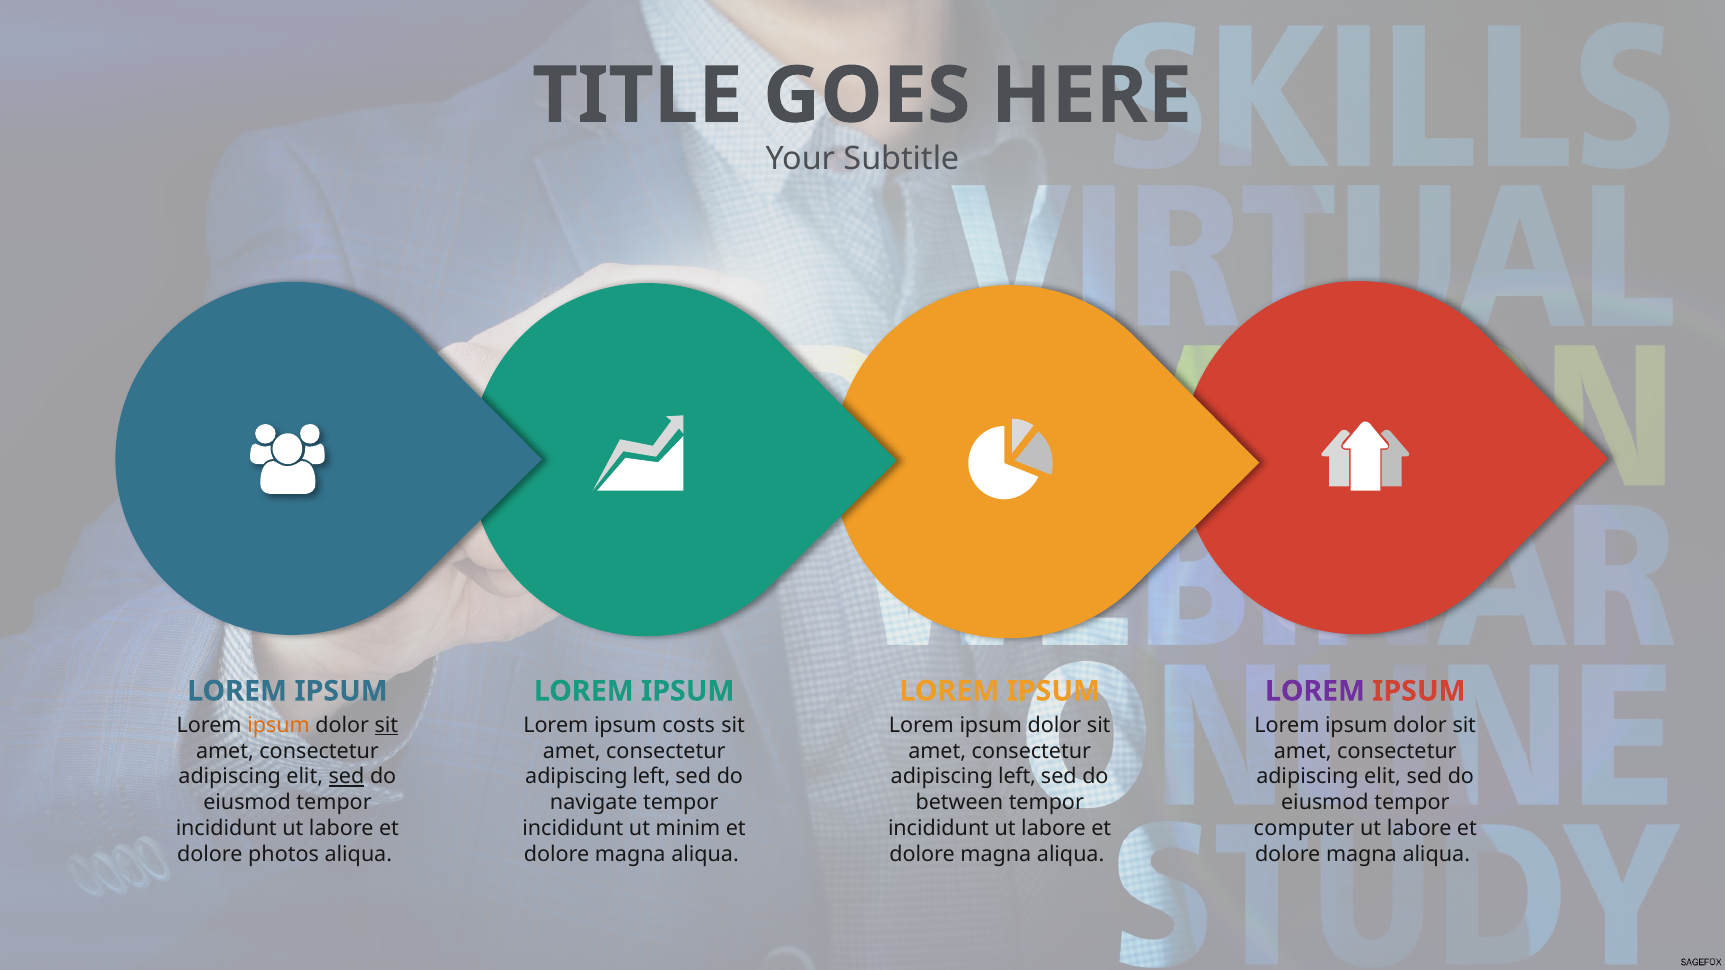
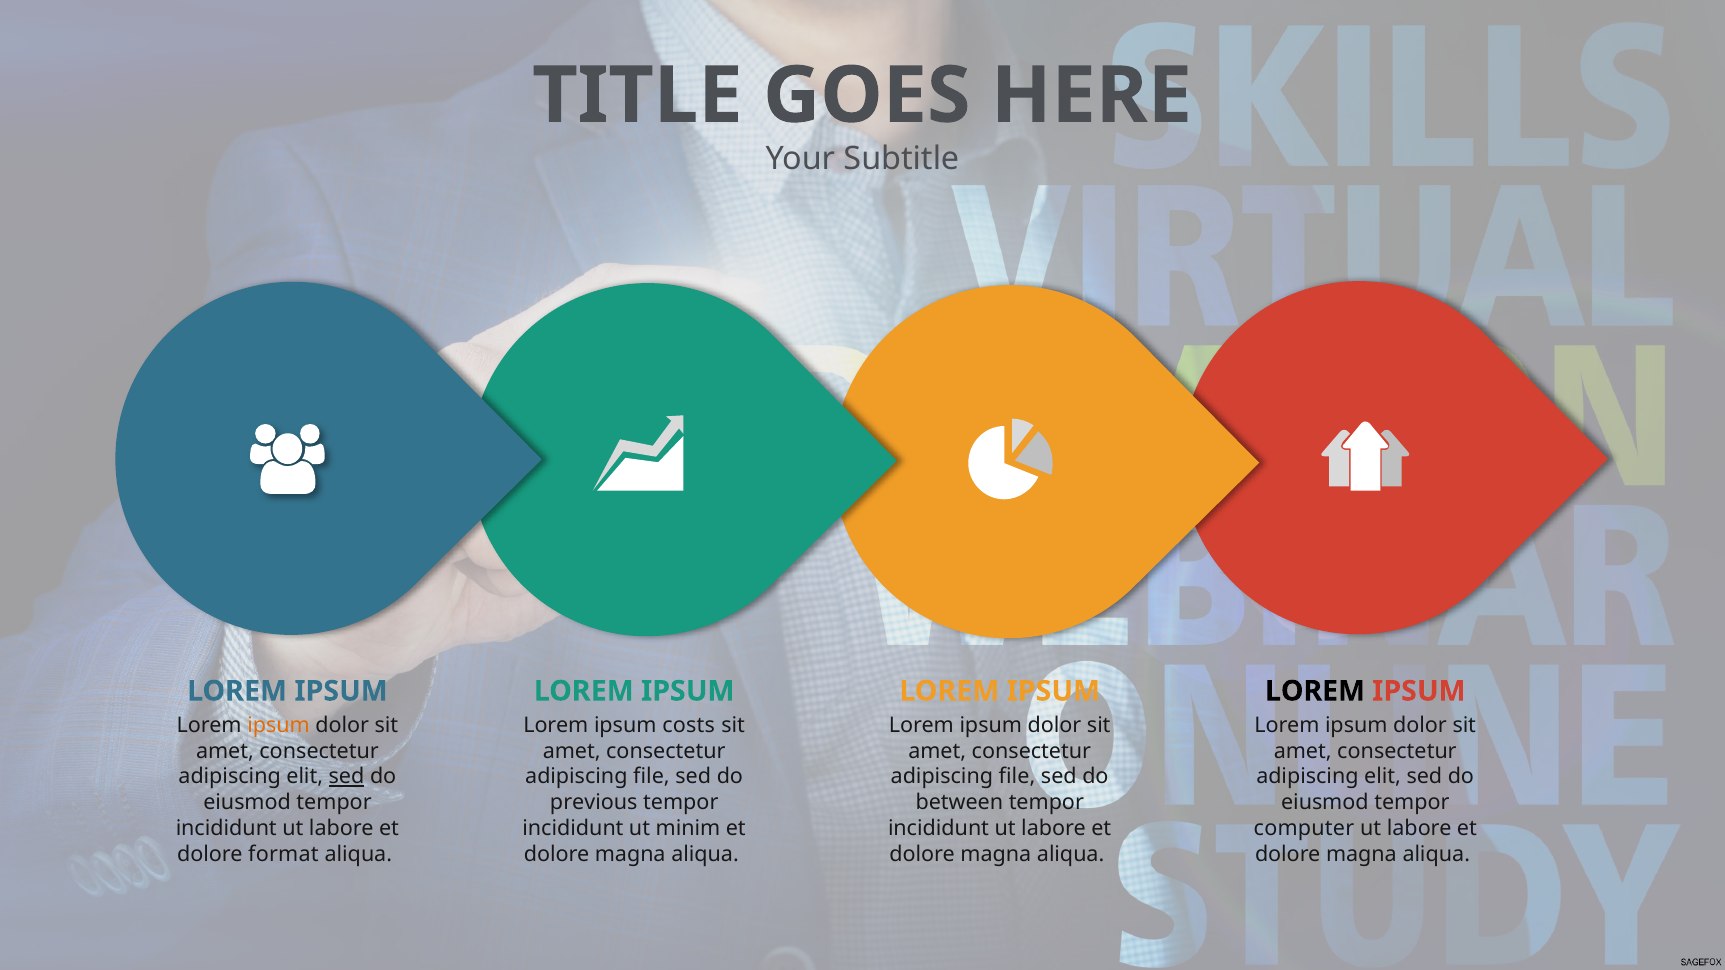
LOREM at (1315, 691) colour: purple -> black
sit at (386, 725) underline: present -> none
left at (652, 777): left -> file
left at (1017, 777): left -> file
navigate: navigate -> previous
photos: photos -> format
